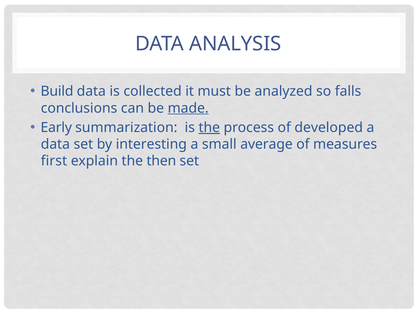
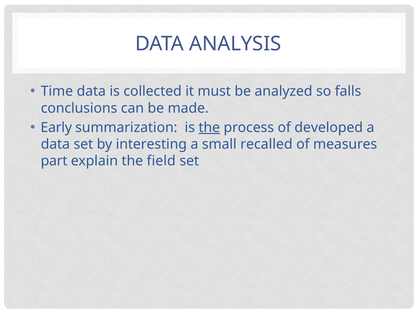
Build: Build -> Time
made underline: present -> none
average: average -> recalled
first: first -> part
then: then -> field
